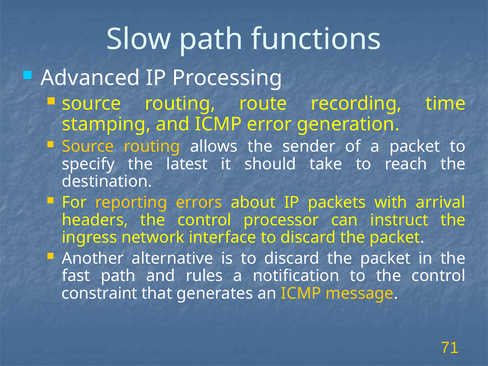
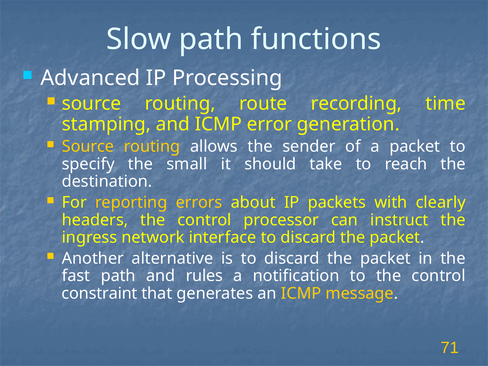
latest: latest -> small
arrival: arrival -> clearly
